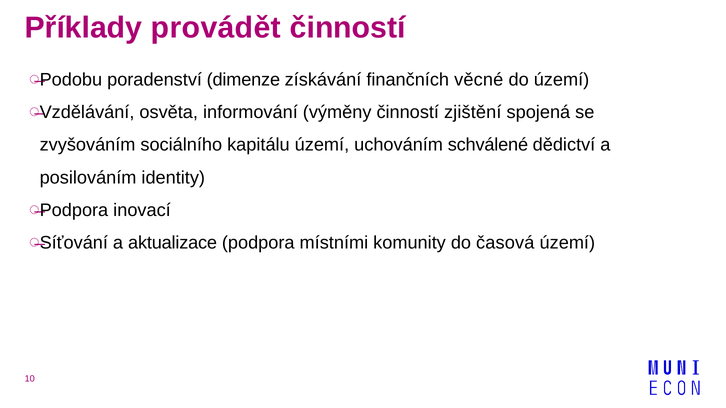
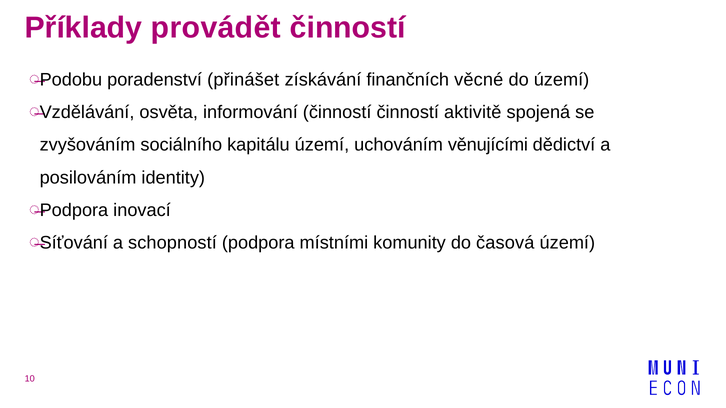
dimenze: dimenze -> přinášet
informování výměny: výměny -> činností
zjištění: zjištění -> aktivitě
schválené: schválené -> věnujícími
aktualizace: aktualizace -> schopností
